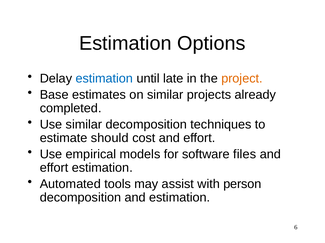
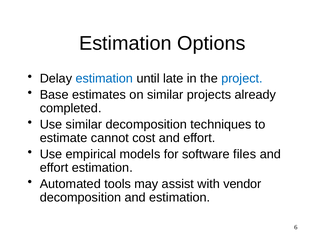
project colour: orange -> blue
should: should -> cannot
person: person -> vendor
